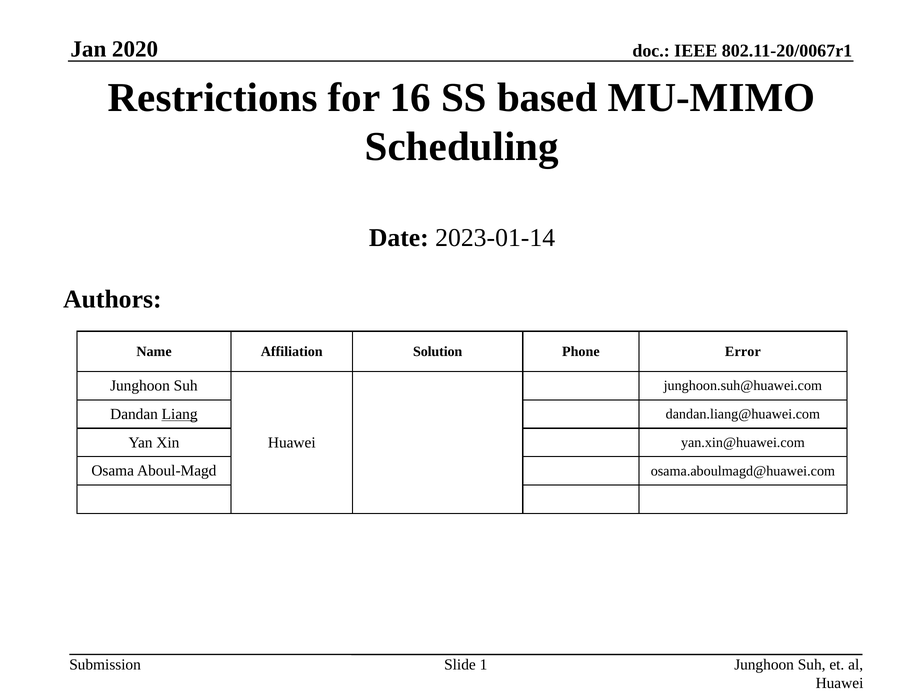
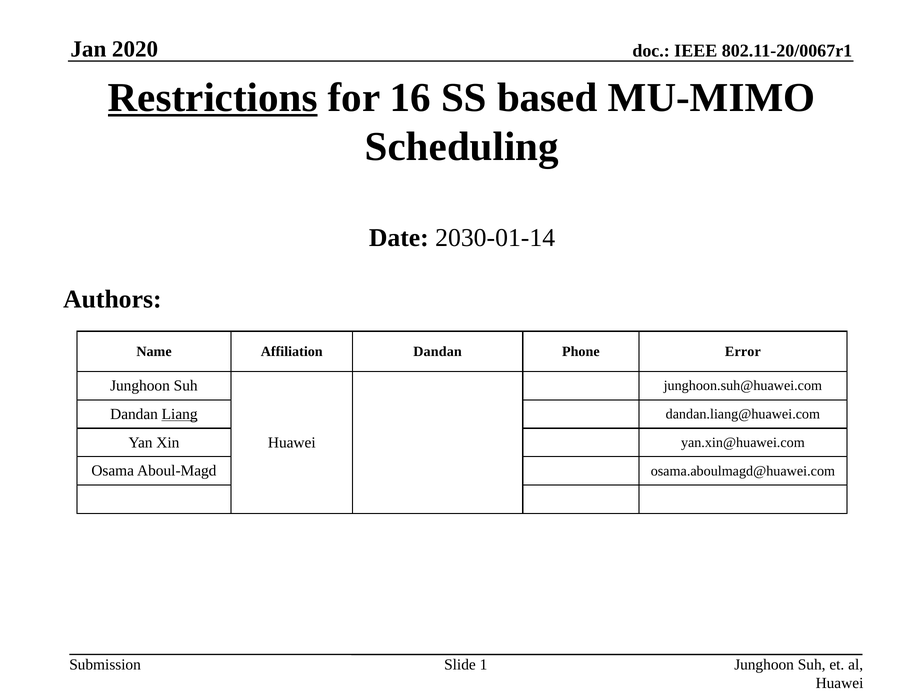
Restrictions underline: none -> present
2023-01-14: 2023-01-14 -> 2030-01-14
Affiliation Solution: Solution -> Dandan
